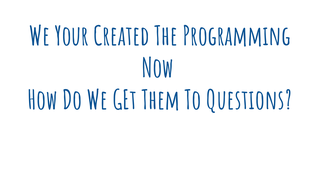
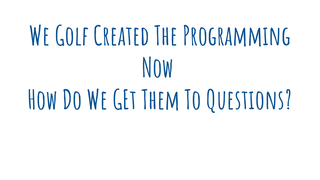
Your: Your -> Golf
